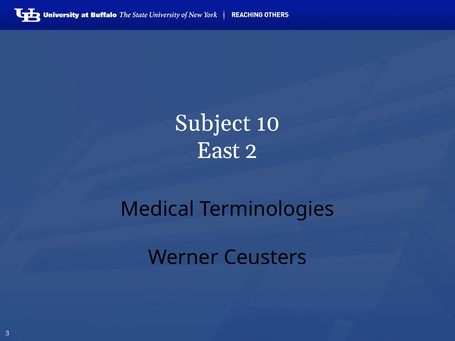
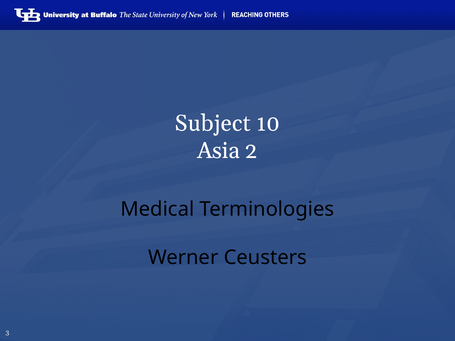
East: East -> Asia
